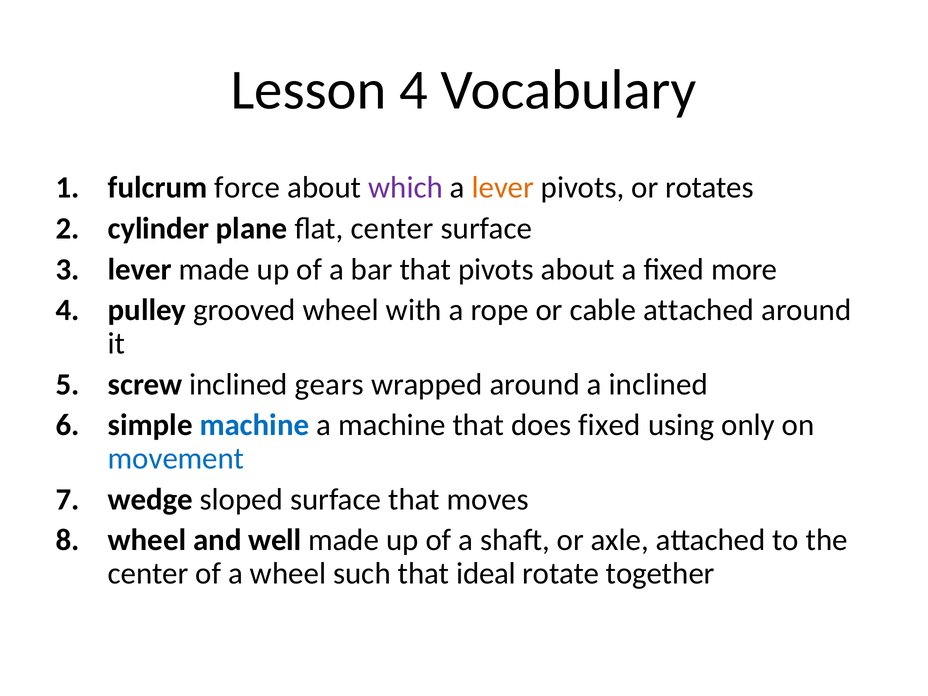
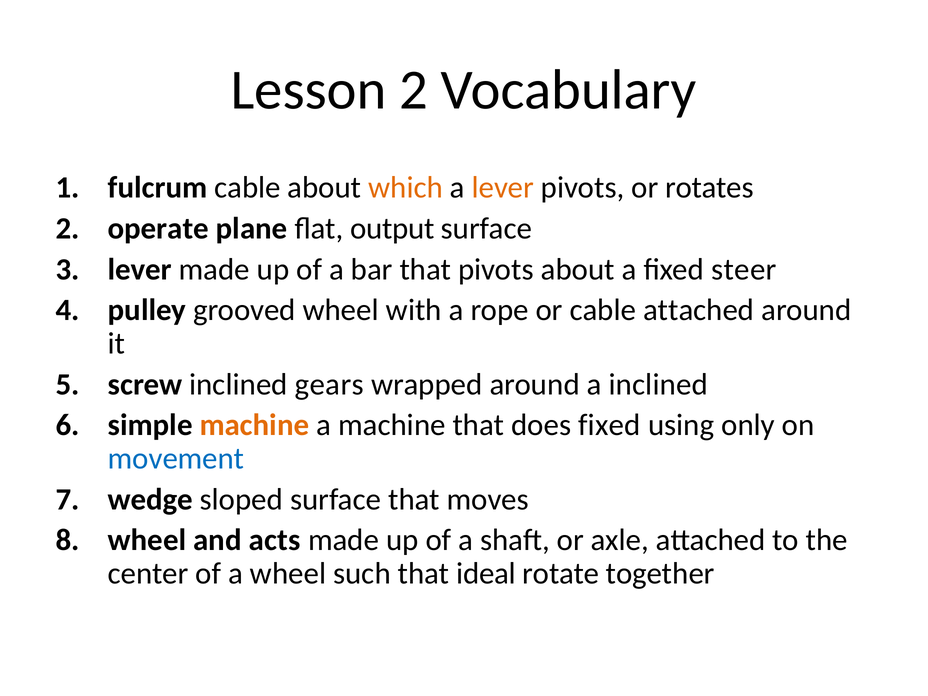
Lesson 4: 4 -> 2
fulcrum force: force -> cable
which colour: purple -> orange
cylinder: cylinder -> operate
flat center: center -> output
more: more -> steer
machine at (254, 425) colour: blue -> orange
well: well -> acts
